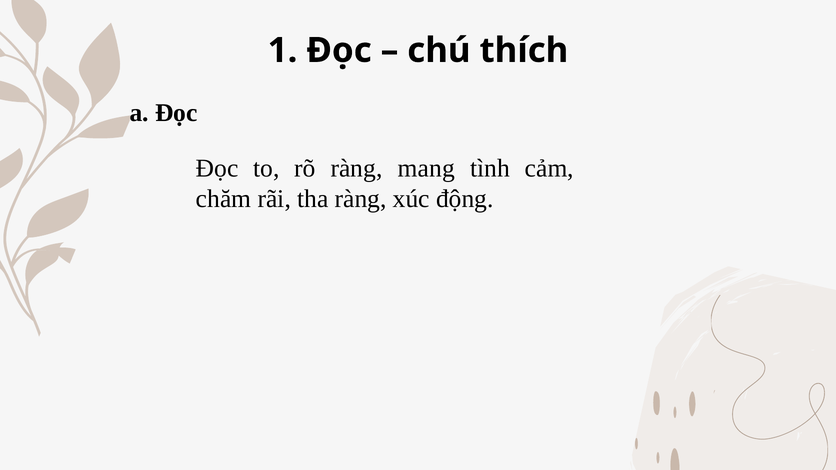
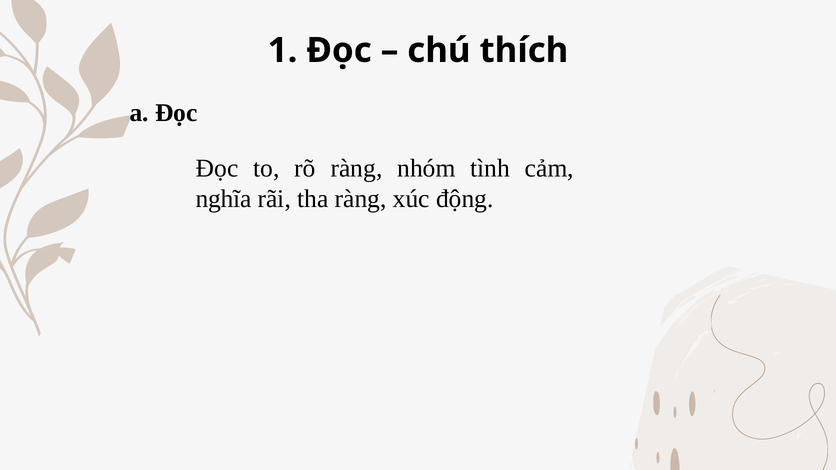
mang: mang -> nhóm
chăm: chăm -> nghĩa
